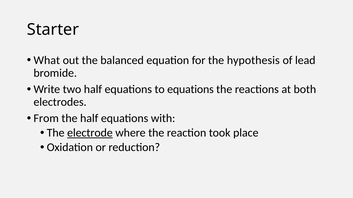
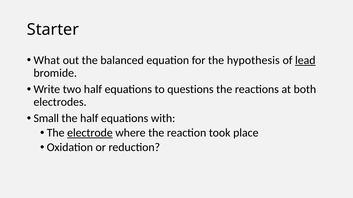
lead underline: none -> present
to equations: equations -> questions
From: From -> Small
